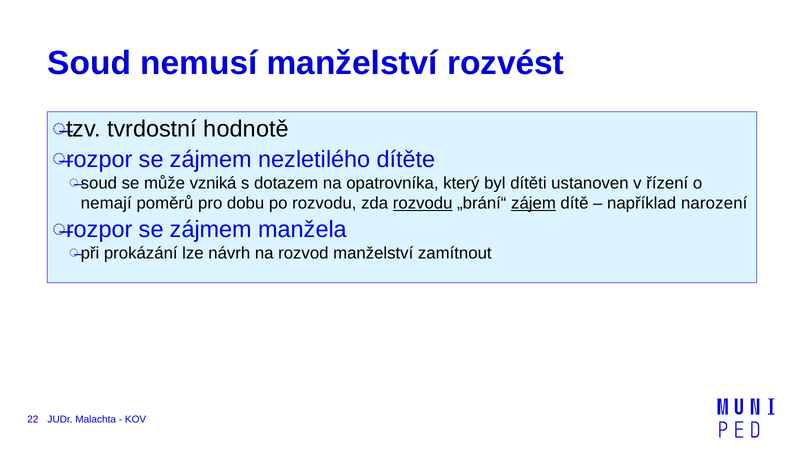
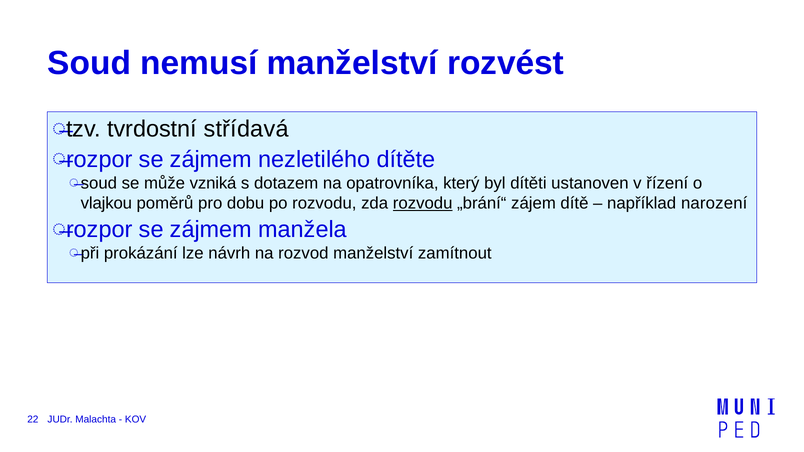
hodnotě: hodnotě -> střídavá
nemají: nemají -> vlajkou
zájem underline: present -> none
